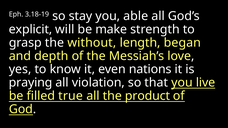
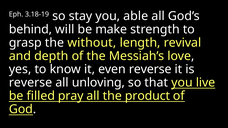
explicit: explicit -> behind
began: began -> revival
even nations: nations -> reverse
praying at (31, 83): praying -> reverse
violation: violation -> unloving
true: true -> pray
